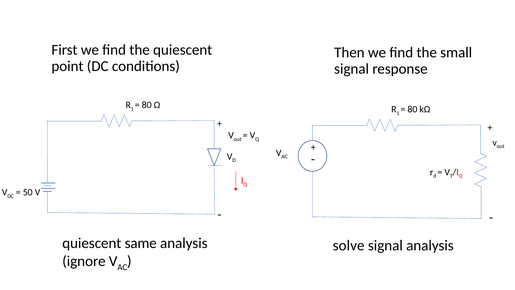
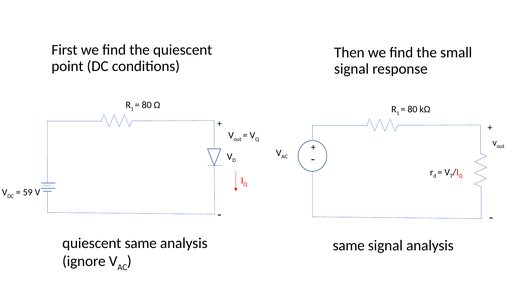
50: 50 -> 59
solve at (349, 245): solve -> same
